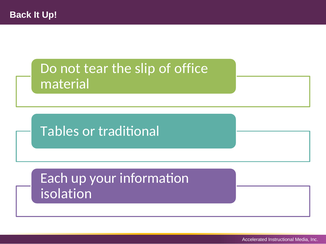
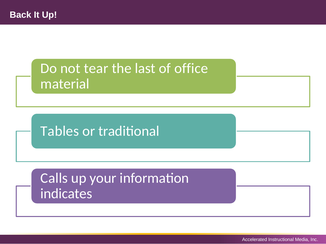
slip: slip -> last
Each: Each -> Calls
isolation: isolation -> indicates
